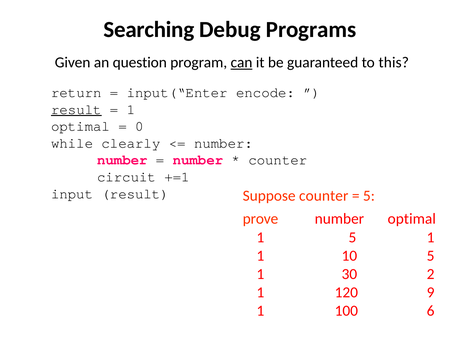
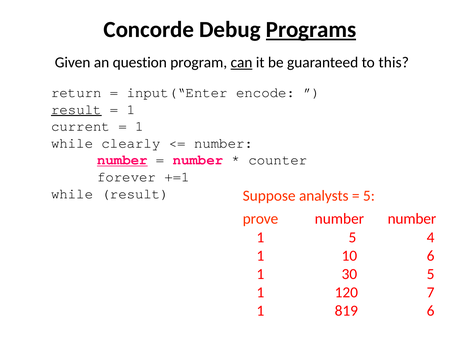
Searching: Searching -> Concorde
Programs underline: none -> present
optimal at (81, 126): optimal -> current
0 at (139, 126): 0 -> 1
number at (122, 160) underline: none -> present
circuit: circuit -> forever
input at (72, 194): input -> while
Suppose counter: counter -> analysts
optimal at (412, 219): optimal -> number
1 5 1: 1 -> 4
10 5: 5 -> 6
30 2: 2 -> 5
9: 9 -> 7
100: 100 -> 819
